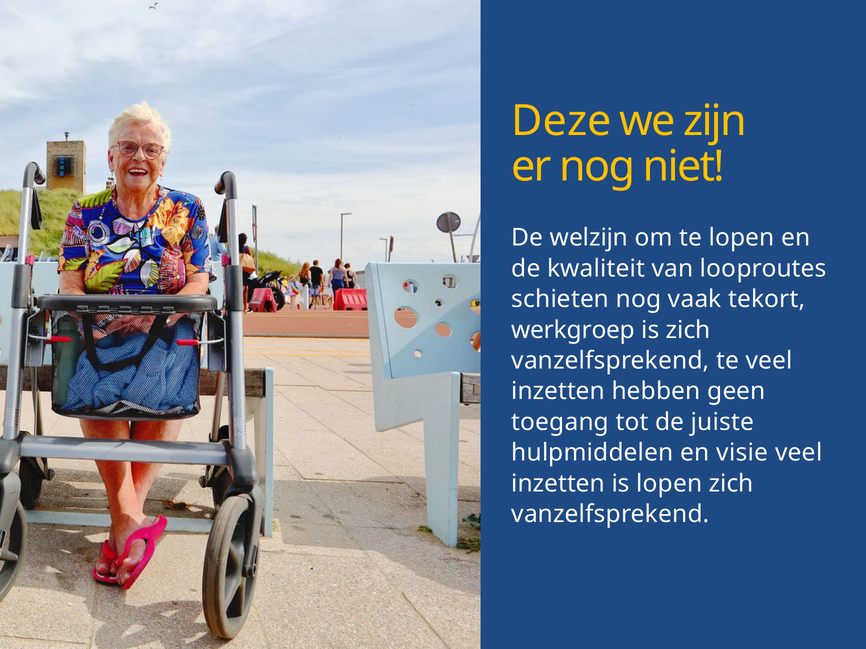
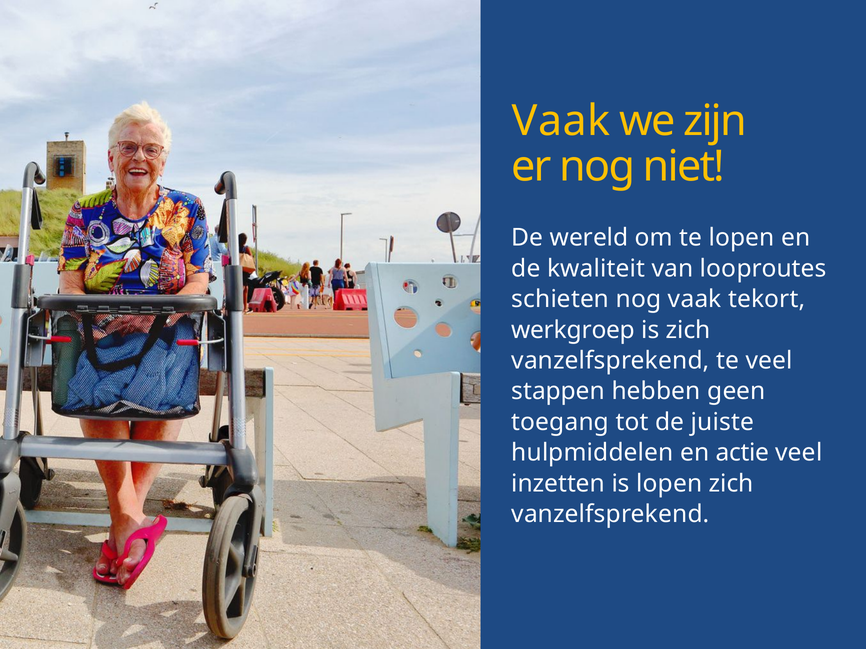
Deze at (561, 121): Deze -> Vaak
welzijn: welzijn -> wereld
inzetten at (558, 392): inzetten -> stappen
visie: visie -> actie
